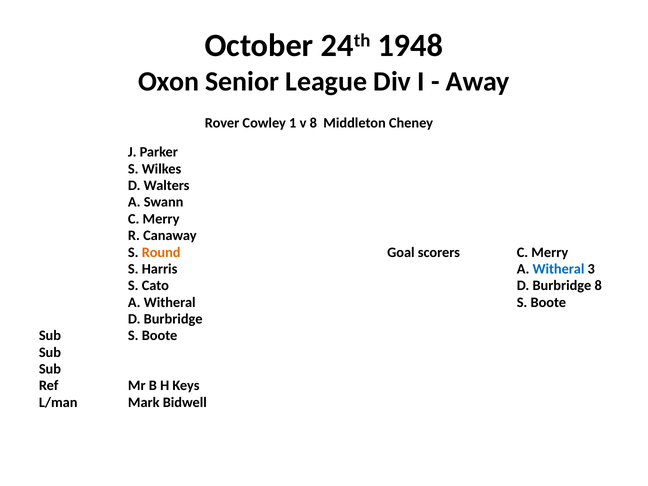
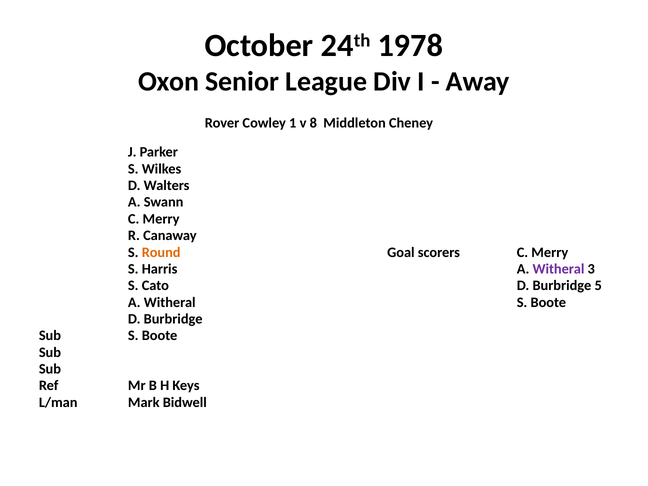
1948: 1948 -> 1978
Witheral at (559, 269) colour: blue -> purple
Burbridge 8: 8 -> 5
